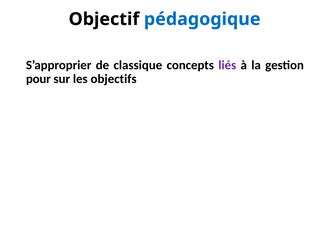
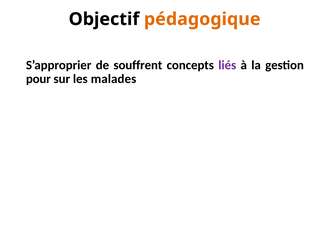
pédagogique colour: blue -> orange
classique: classique -> souffrent
objectifs: objectifs -> malades
